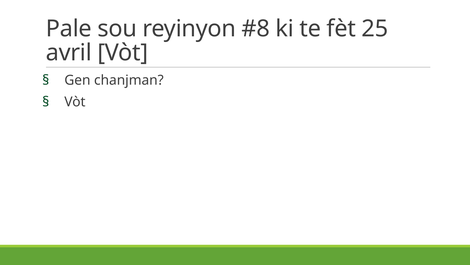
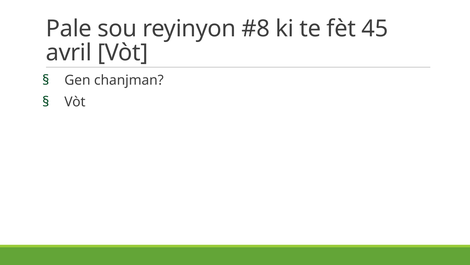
25: 25 -> 45
